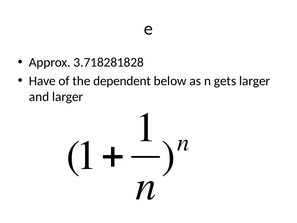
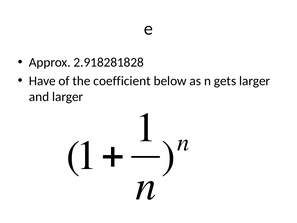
3.718281828: 3.718281828 -> 2.918281828
dependent: dependent -> coefficient
